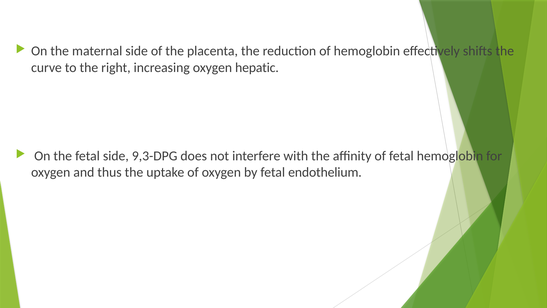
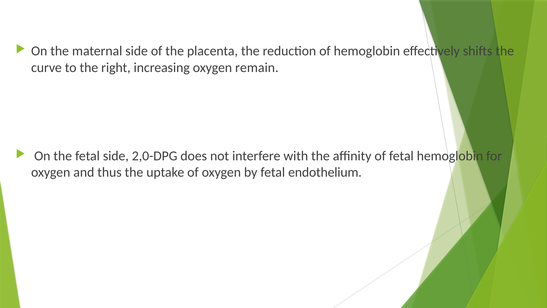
hepatic: hepatic -> remain
9,3-DPG: 9,3-DPG -> 2,0-DPG
